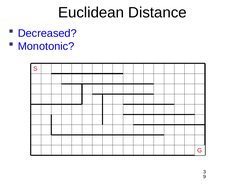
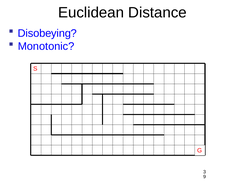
Decreased: Decreased -> Disobeying
